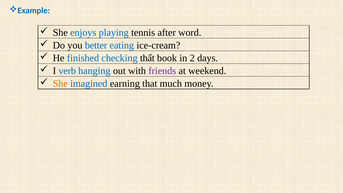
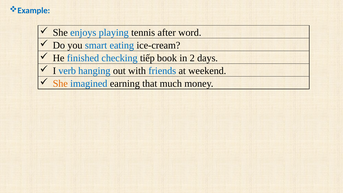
better: better -> smart
thất: thất -> tiếp
friends colour: purple -> blue
